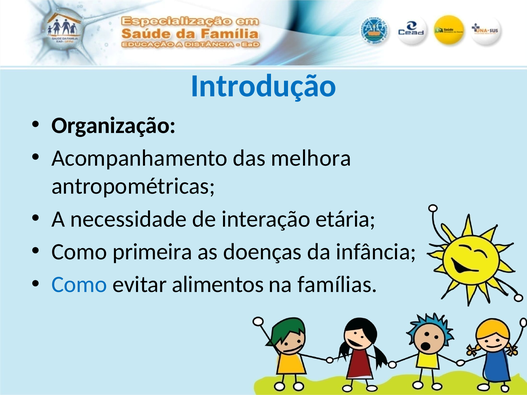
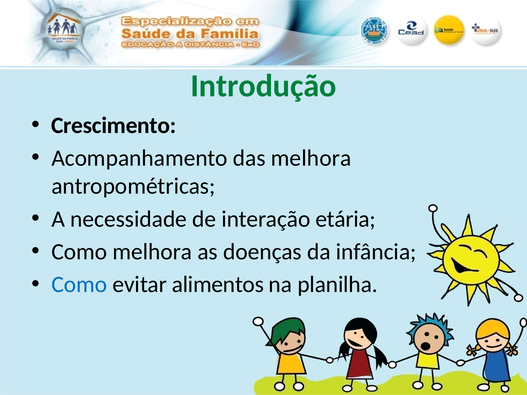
Introdução colour: blue -> green
Organização: Organização -> Crescimento
Como primeira: primeira -> melhora
famílias: famílias -> planilha
